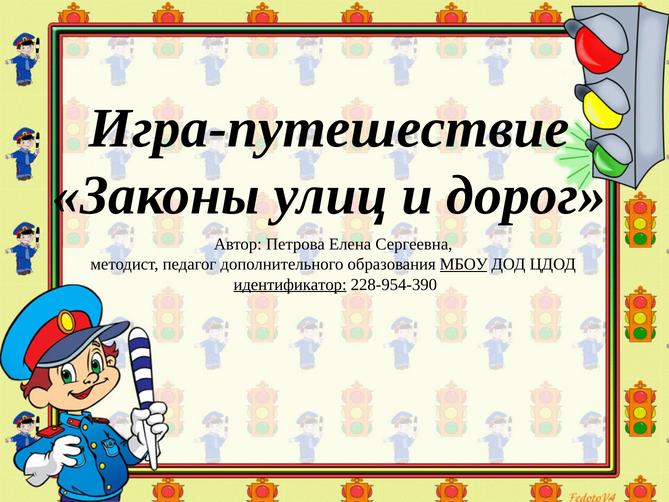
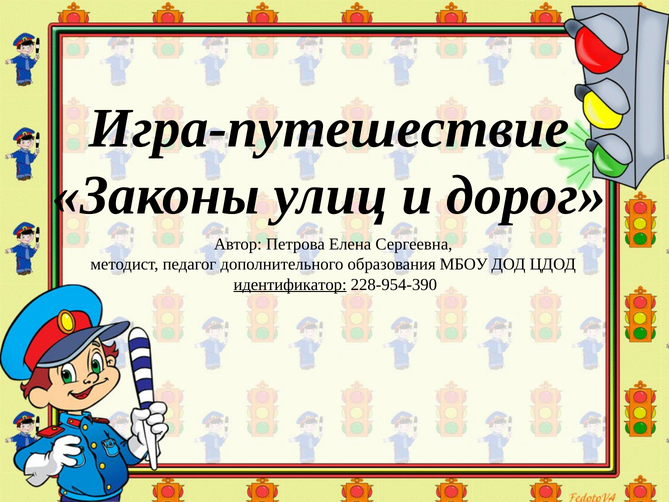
МБОУ underline: present -> none
